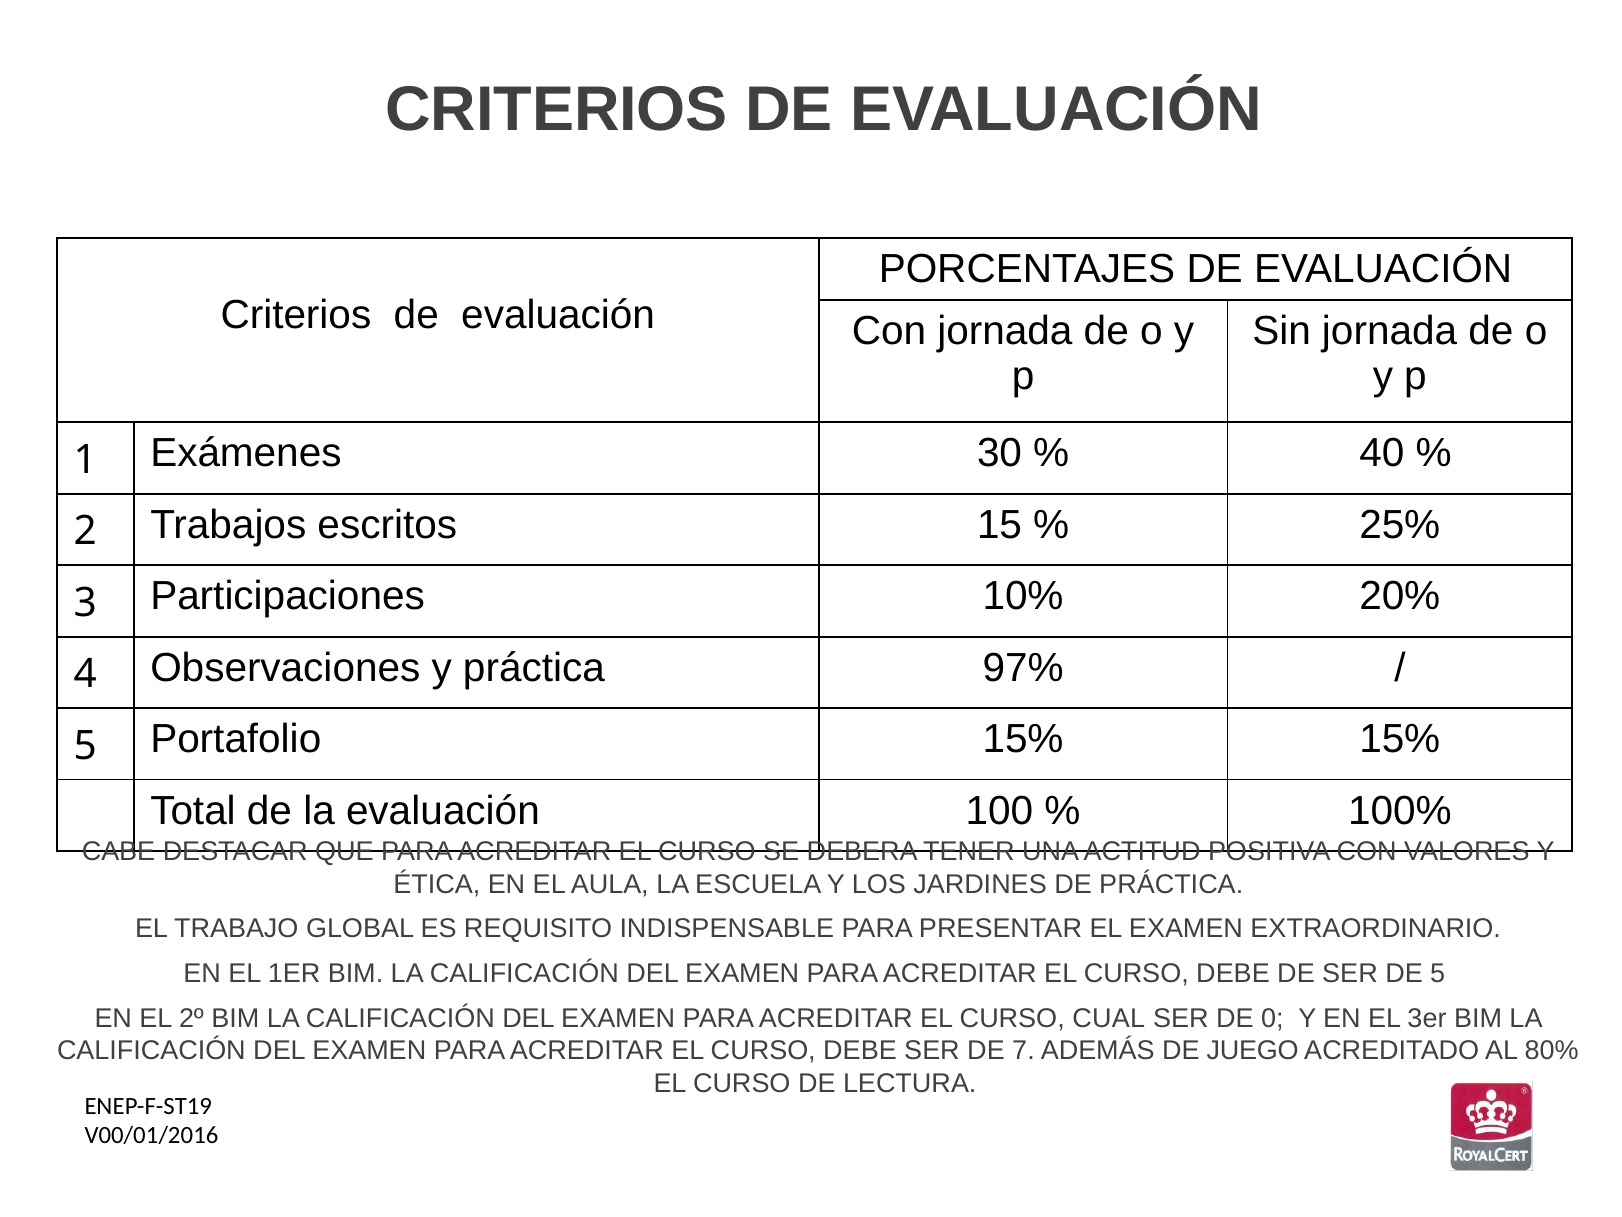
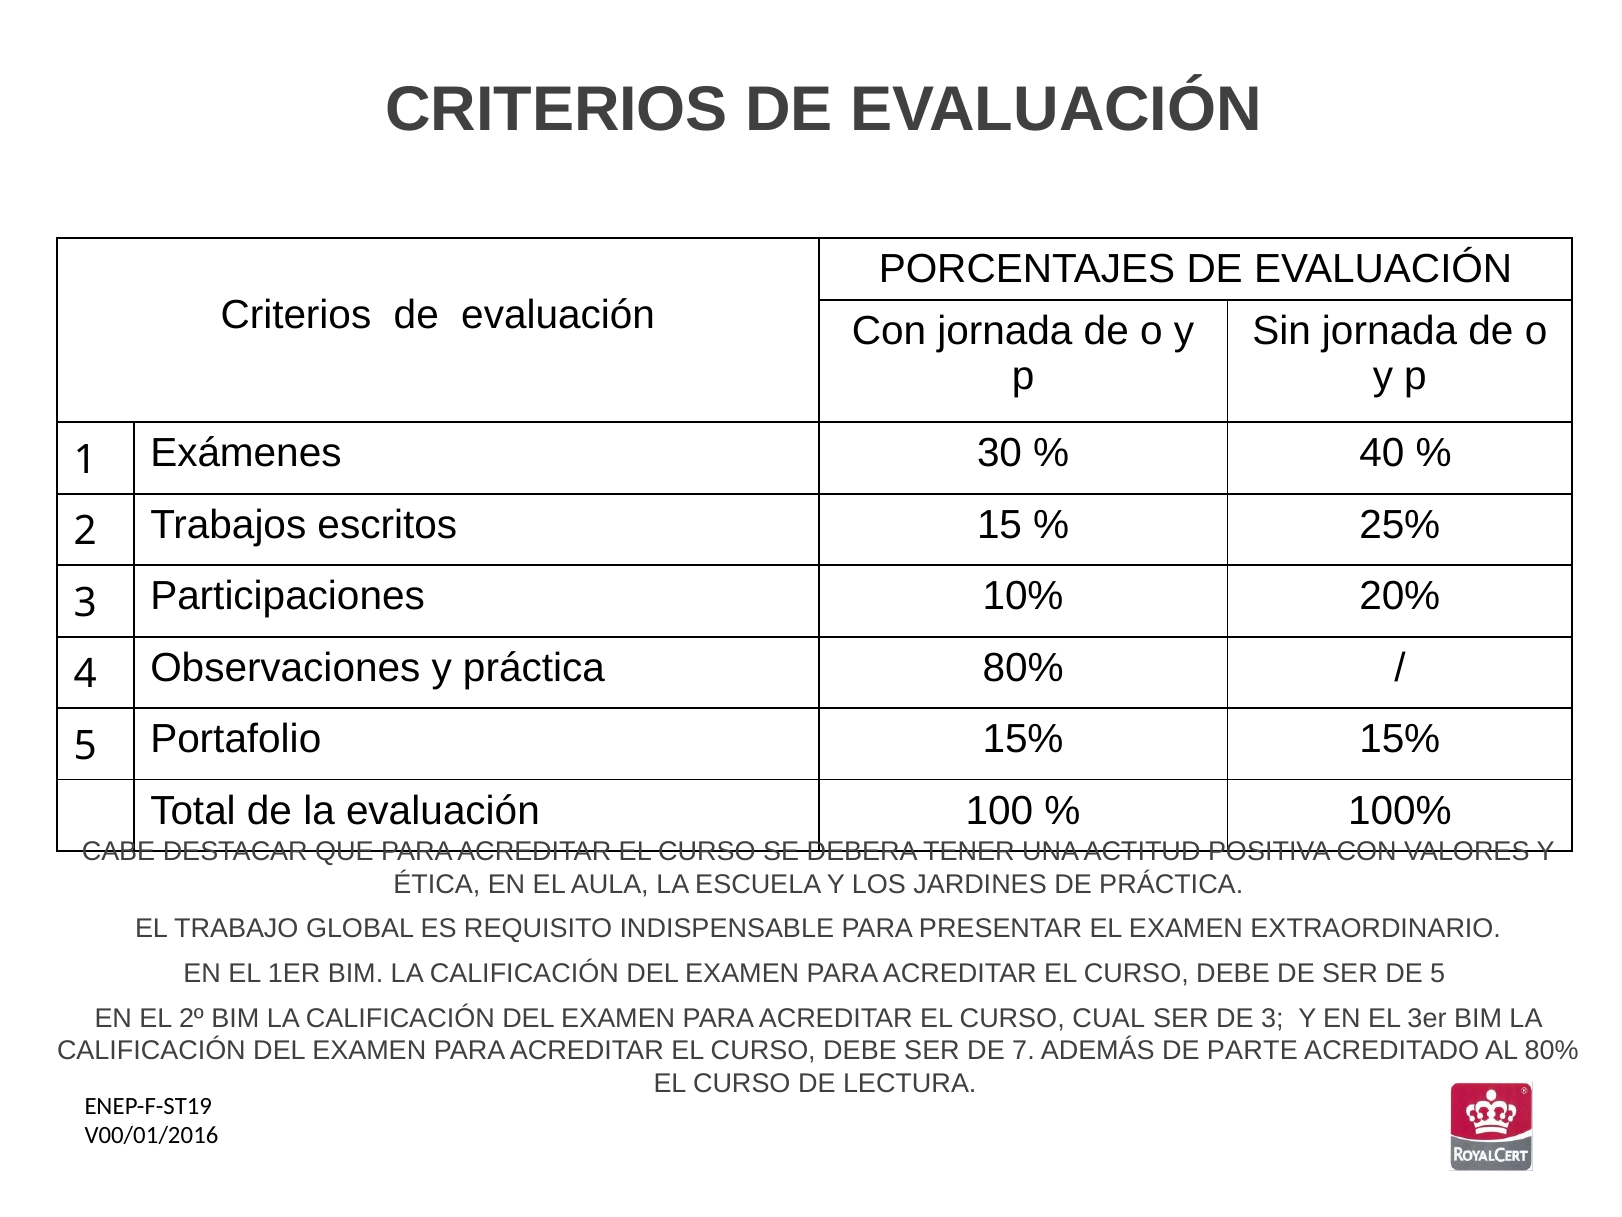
práctica 97%: 97% -> 80%
DE 0: 0 -> 3
JUEGO: JUEGO -> PARTE
